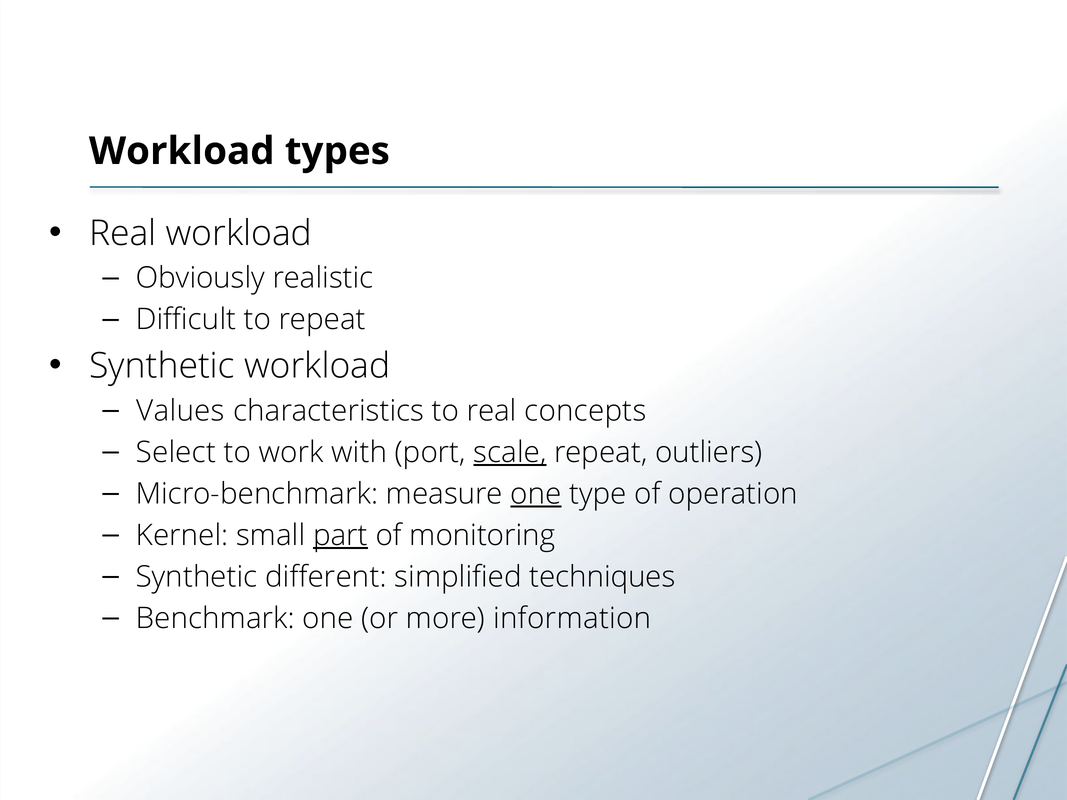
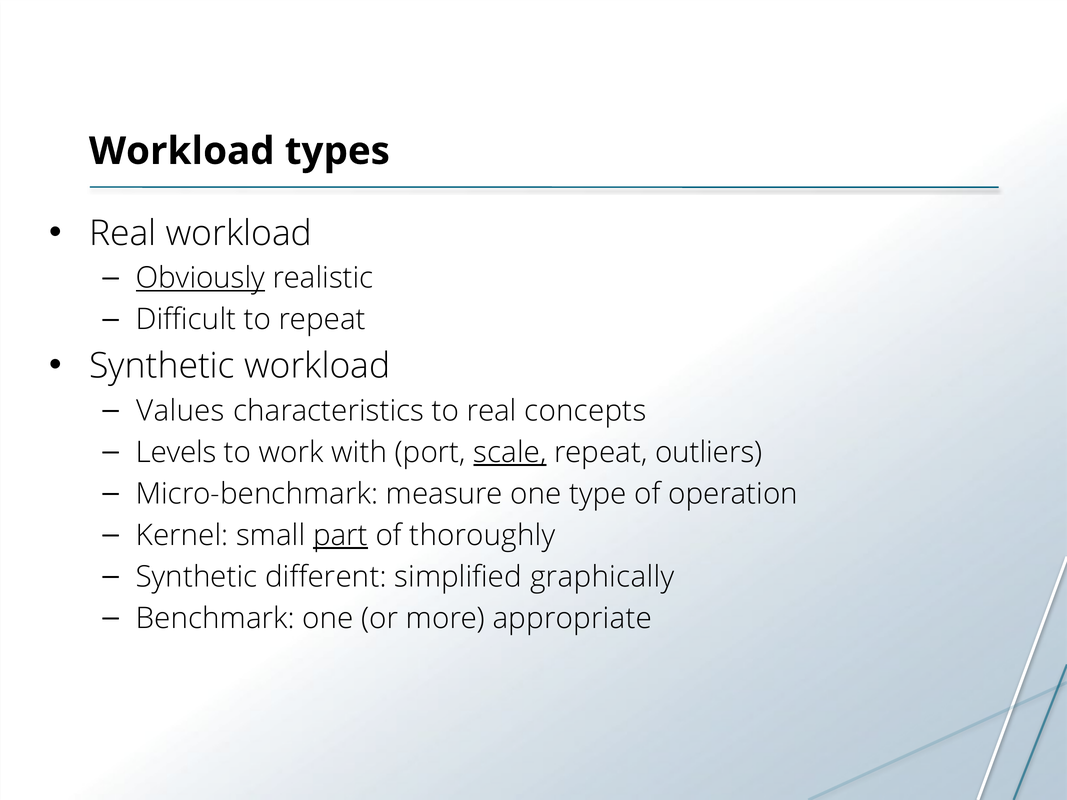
Obviously underline: none -> present
Select: Select -> Levels
one at (536, 494) underline: present -> none
monitoring: monitoring -> thoroughly
techniques: techniques -> graphically
information: information -> appropriate
